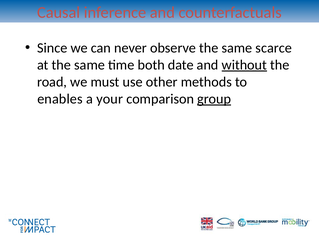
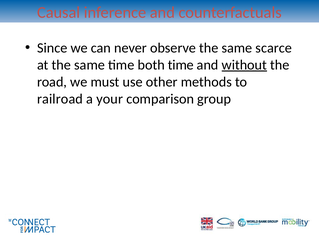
both date: date -> time
enables: enables -> railroad
group underline: present -> none
